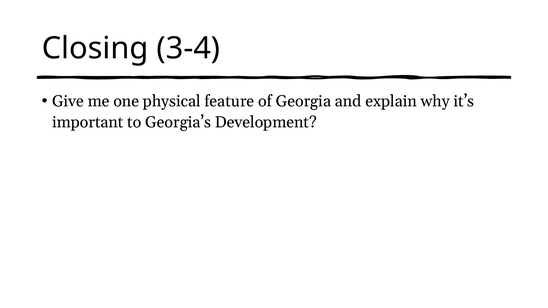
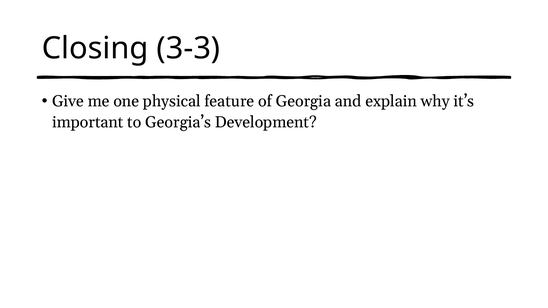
3-4: 3-4 -> 3-3
